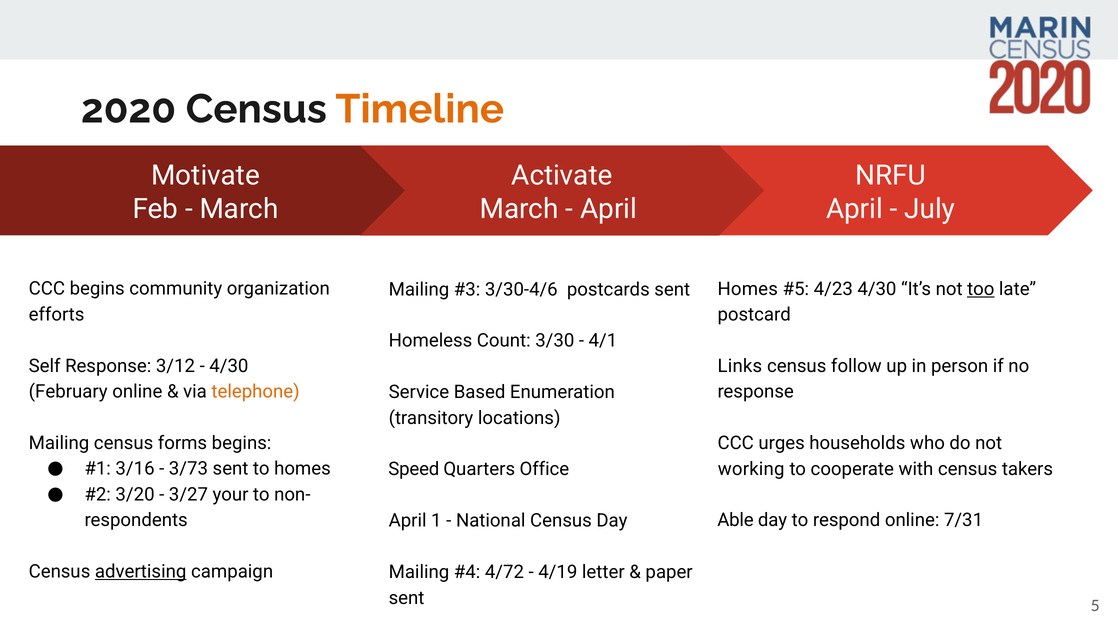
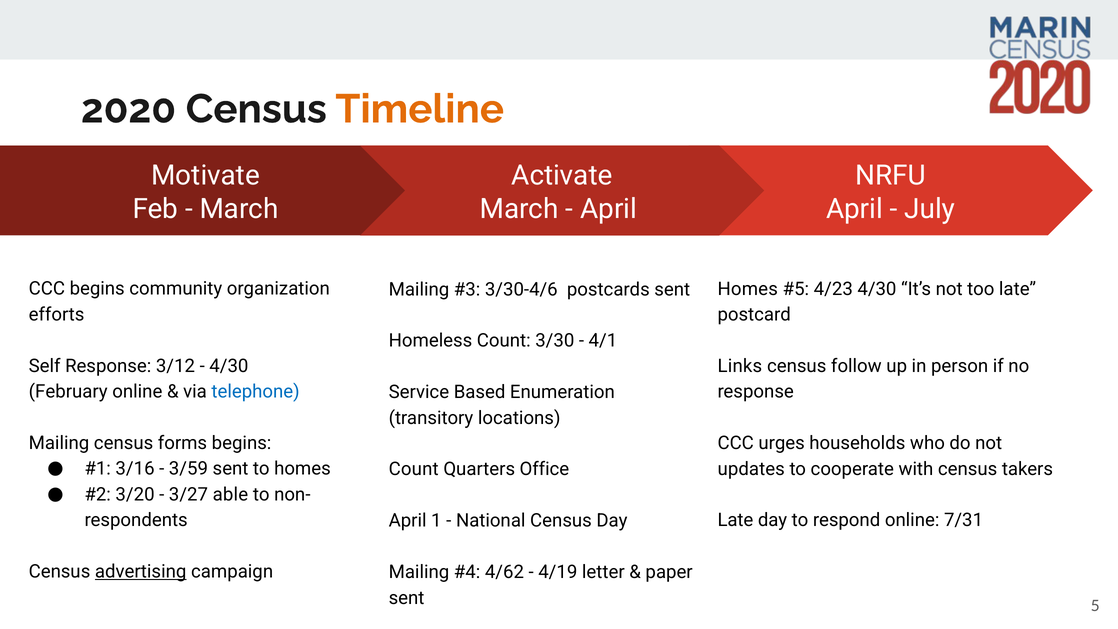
too underline: present -> none
telephone colour: orange -> blue
3/73: 3/73 -> 3/59
working: working -> updates
Speed at (414, 469): Speed -> Count
your: your -> able
Able at (735, 520): Able -> Late
4/72: 4/72 -> 4/62
